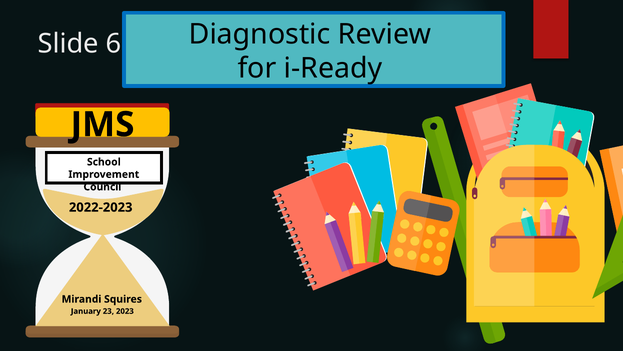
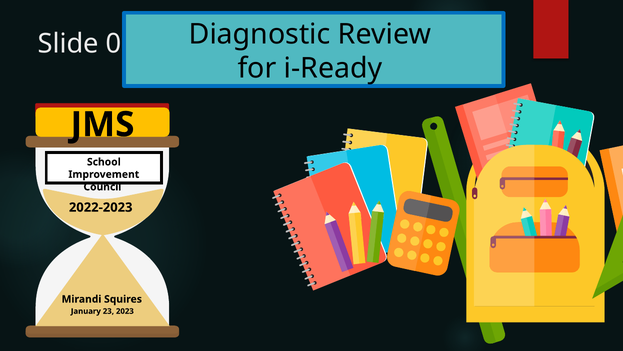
6: 6 -> 0
